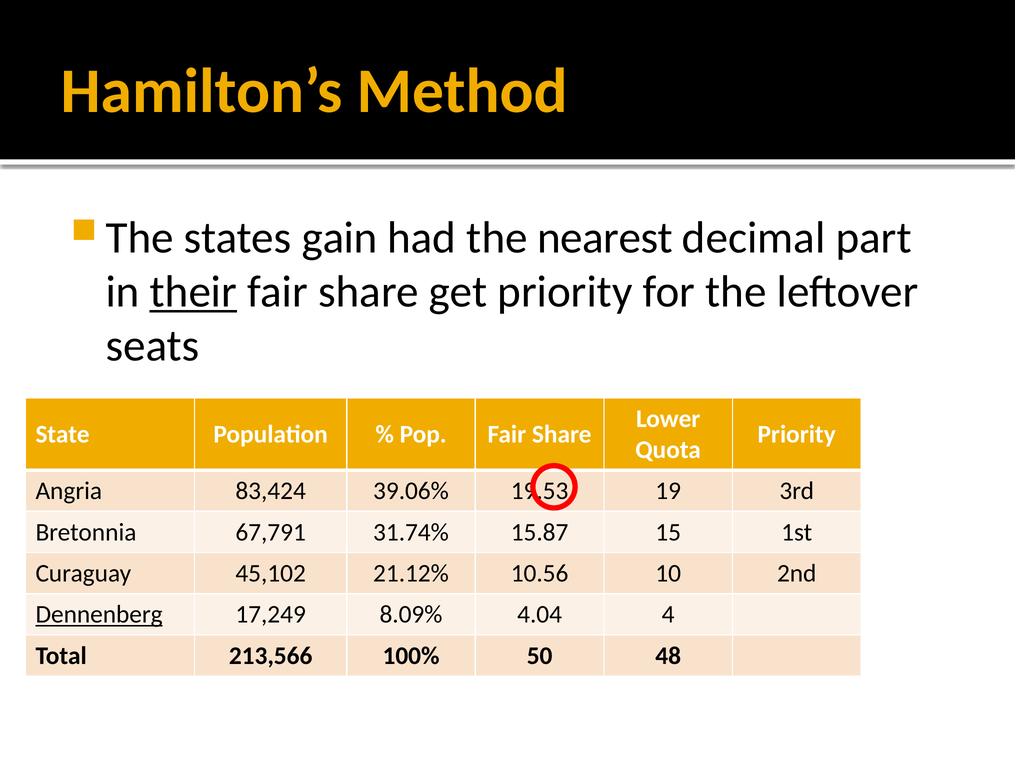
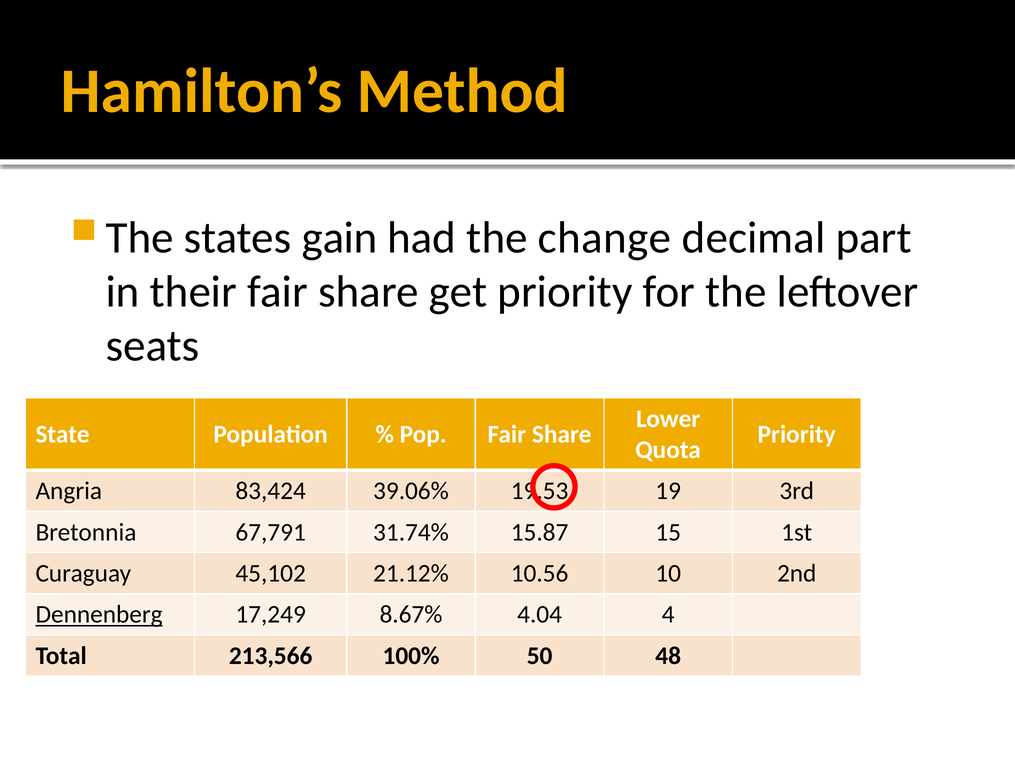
nearest: nearest -> change
their underline: present -> none
8.09%: 8.09% -> 8.67%
